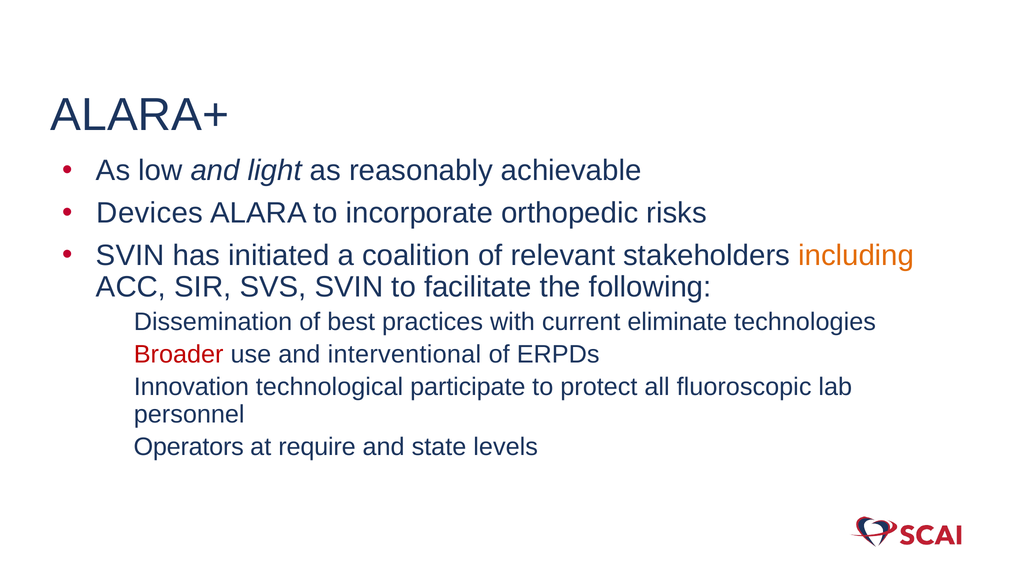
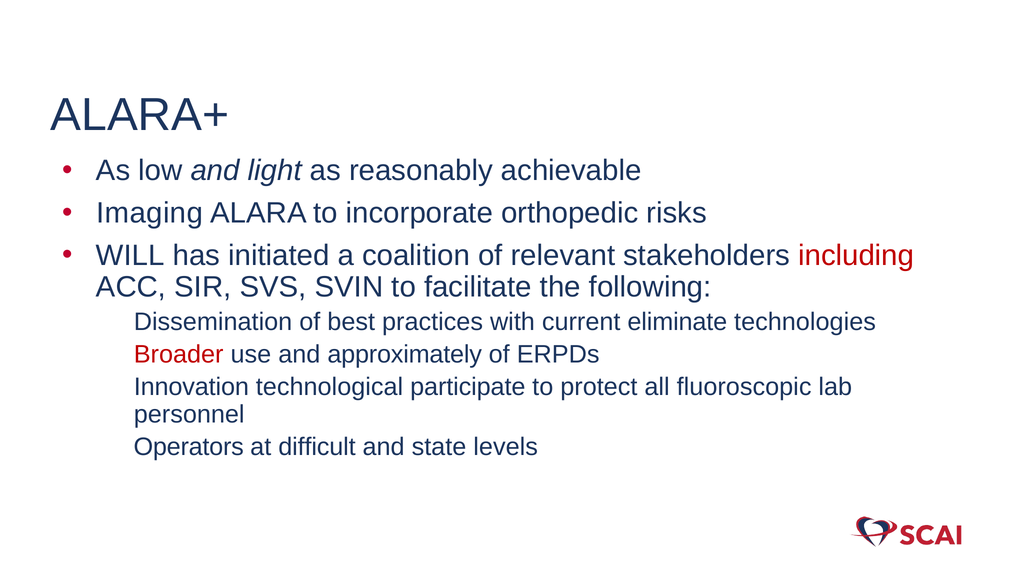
Devices: Devices -> Imaging
SVIN at (130, 255): SVIN -> WILL
including colour: orange -> red
interventional: interventional -> approximately
require: require -> difficult
